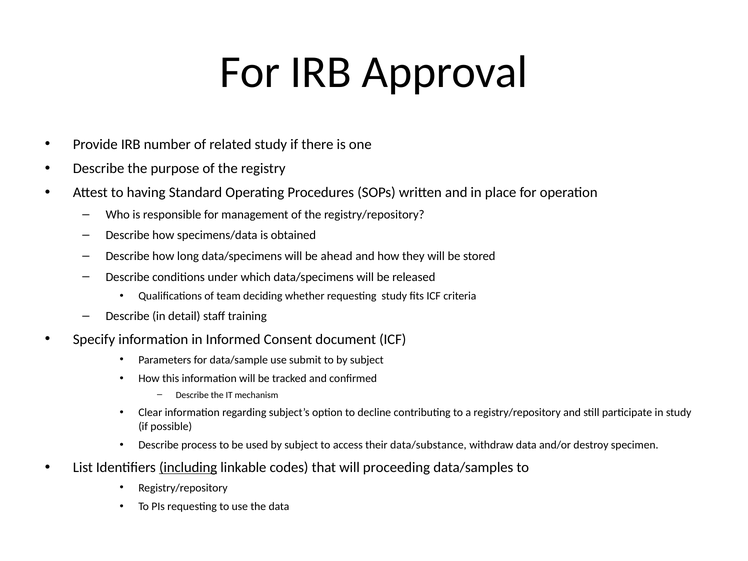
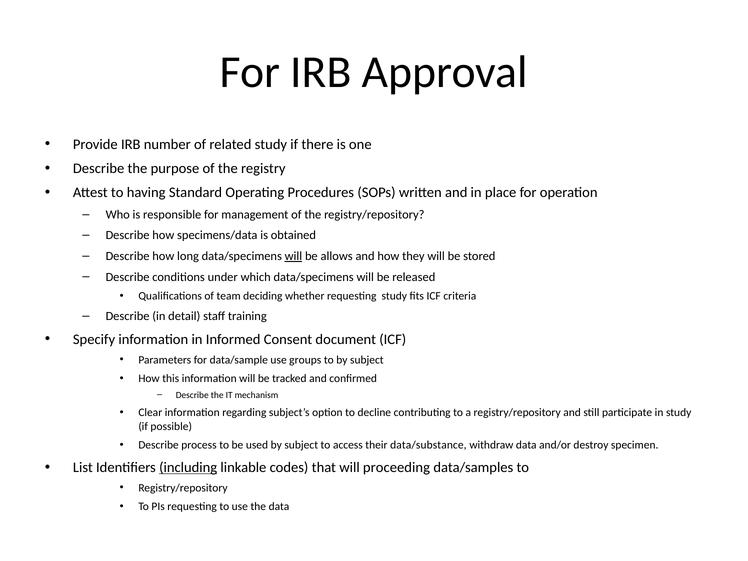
will at (293, 256) underline: none -> present
ahead: ahead -> allows
submit: submit -> groups
